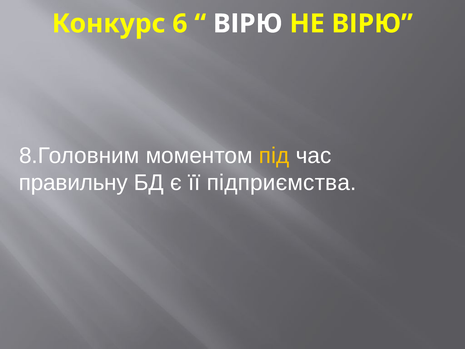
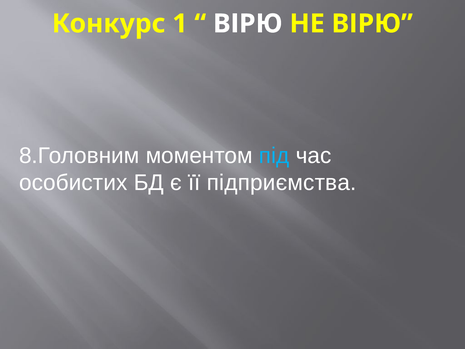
6: 6 -> 1
під colour: yellow -> light blue
правильну: правильну -> особистих
